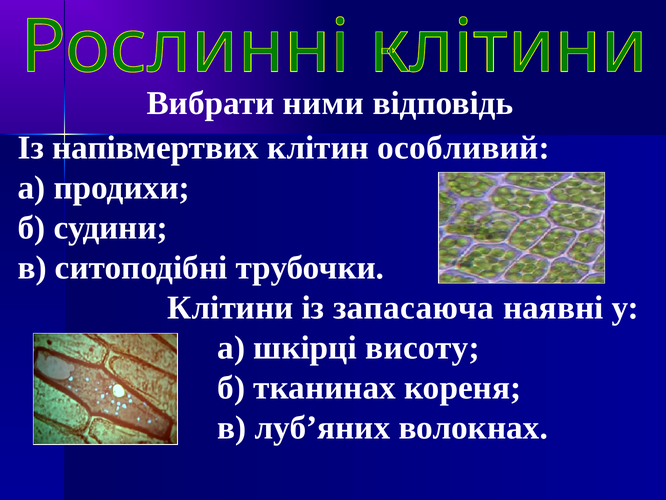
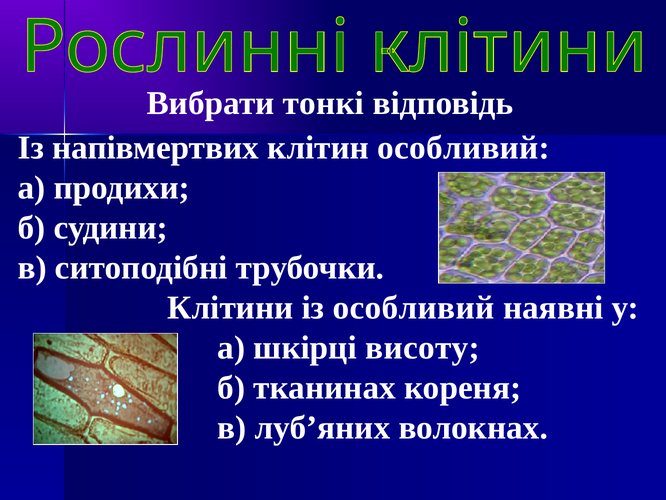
ними: ними -> тонкі
із запасаюча: запасаюча -> особливий
